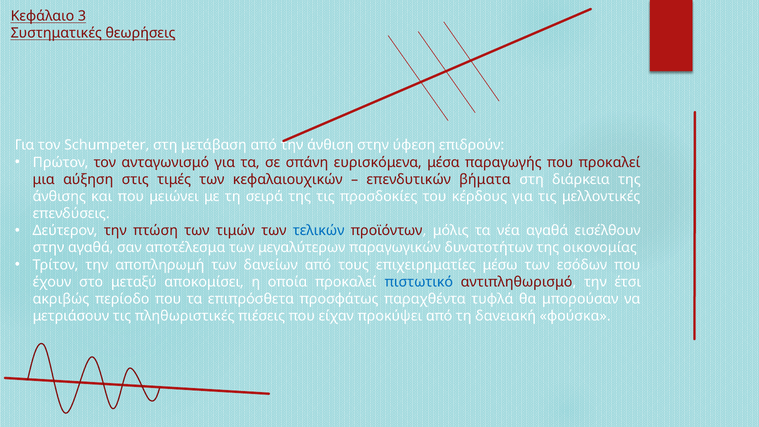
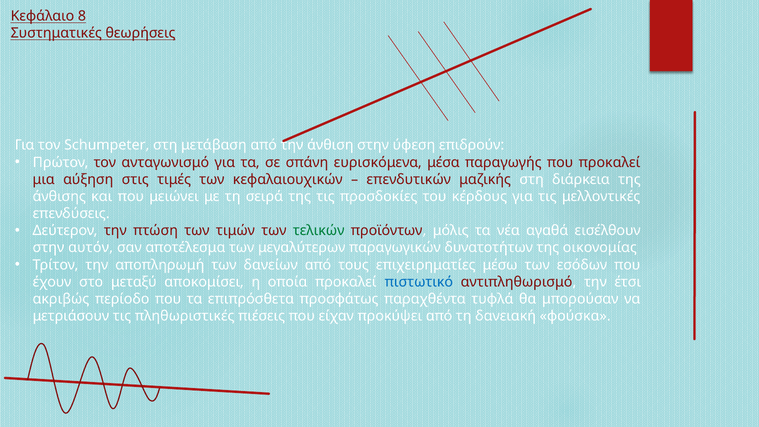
3: 3 -> 8
βήματα: βήματα -> μαζικής
τελικών colour: blue -> green
στην αγαθά: αγαθά -> αυτόν
